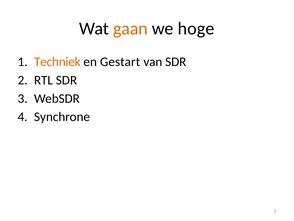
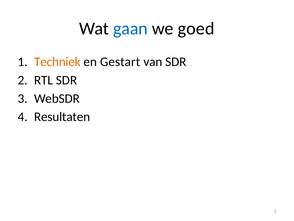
gaan colour: orange -> blue
hoge: hoge -> goed
Synchrone: Synchrone -> Resultaten
